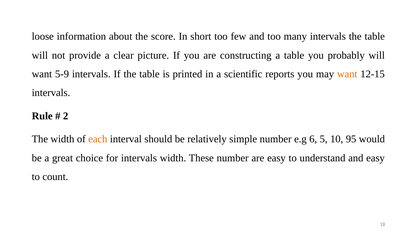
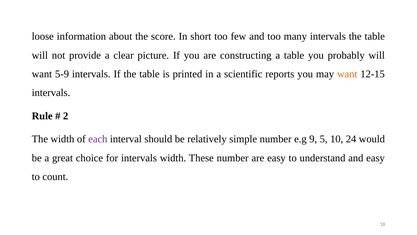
each colour: orange -> purple
6: 6 -> 9
95: 95 -> 24
